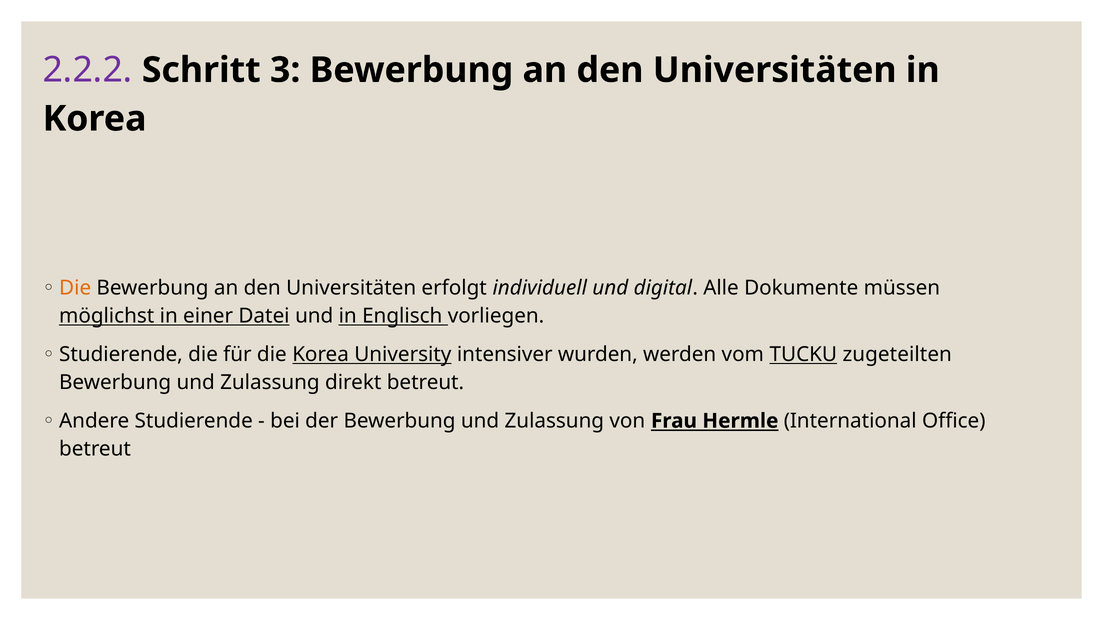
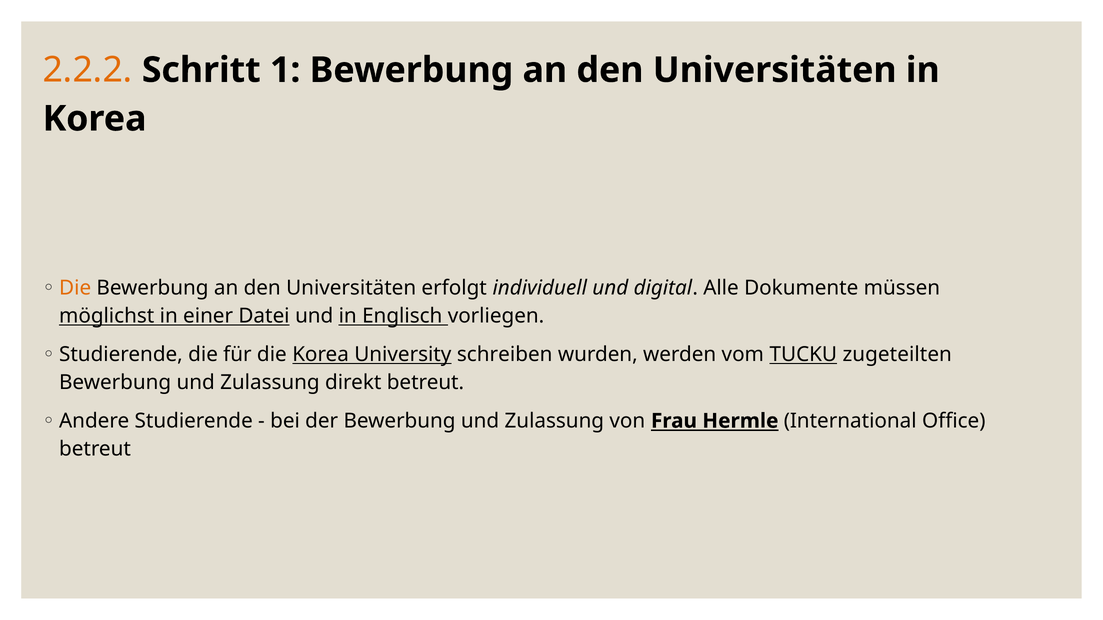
2.2.2 colour: purple -> orange
3: 3 -> 1
intensiver: intensiver -> schreiben
